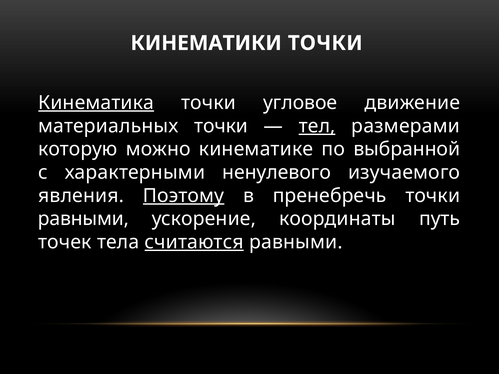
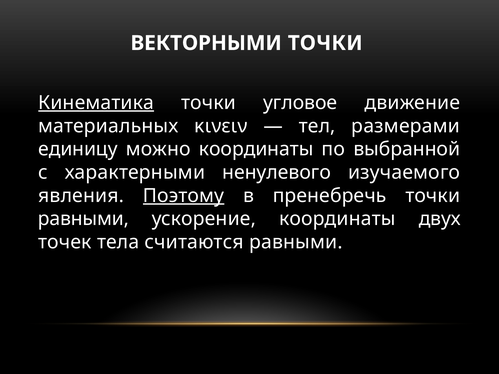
КИНЕМАТИКИ: КИНЕМАТИКИ -> ВЕКТОРНЫМИ
материальных точки: точки -> κινειν
тел underline: present -> none
которую: которую -> единицу
можно кинематике: кинематике -> координаты
путь: путь -> двух
считаются underline: present -> none
